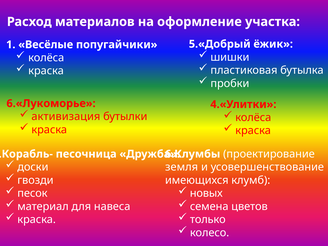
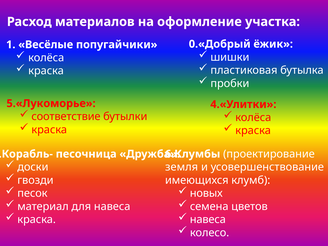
5.«Добрый: 5.«Добрый -> 0.«Добрый
6.«Лукоморье: 6.«Лукоморье -> 5.«Лукоморье
активизация: активизация -> соответствие
только at (208, 220): только -> навеса
